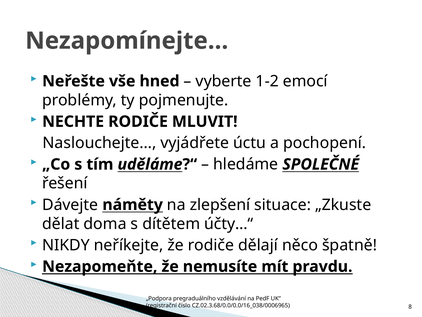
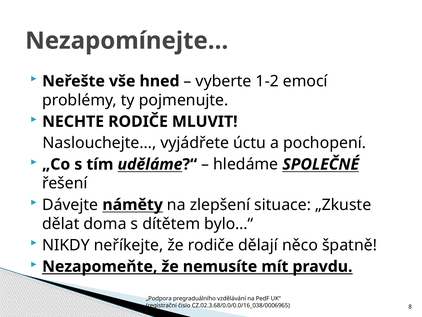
účty…“: účty…“ -> bylo…“
